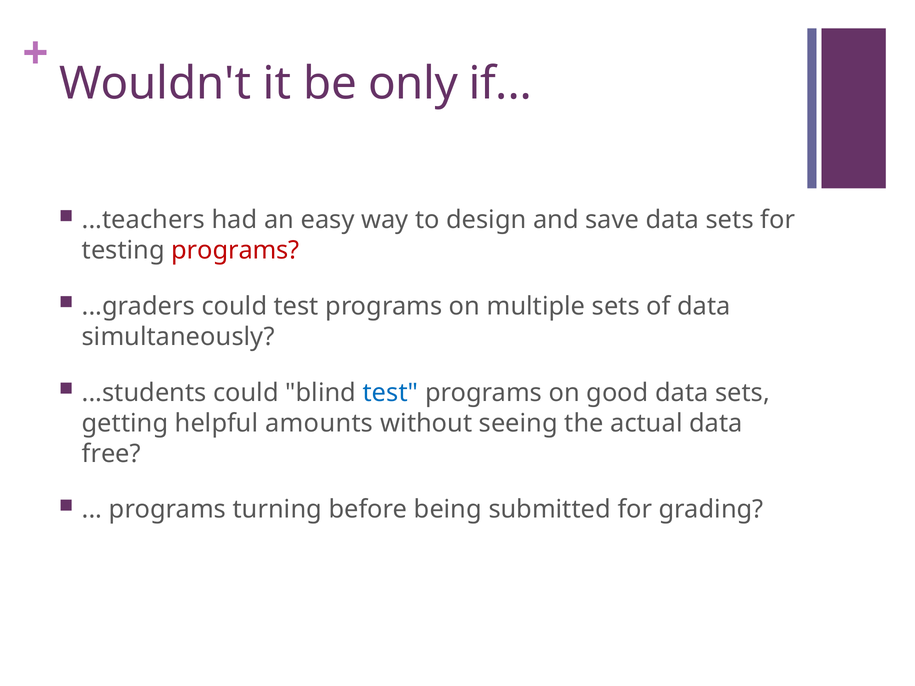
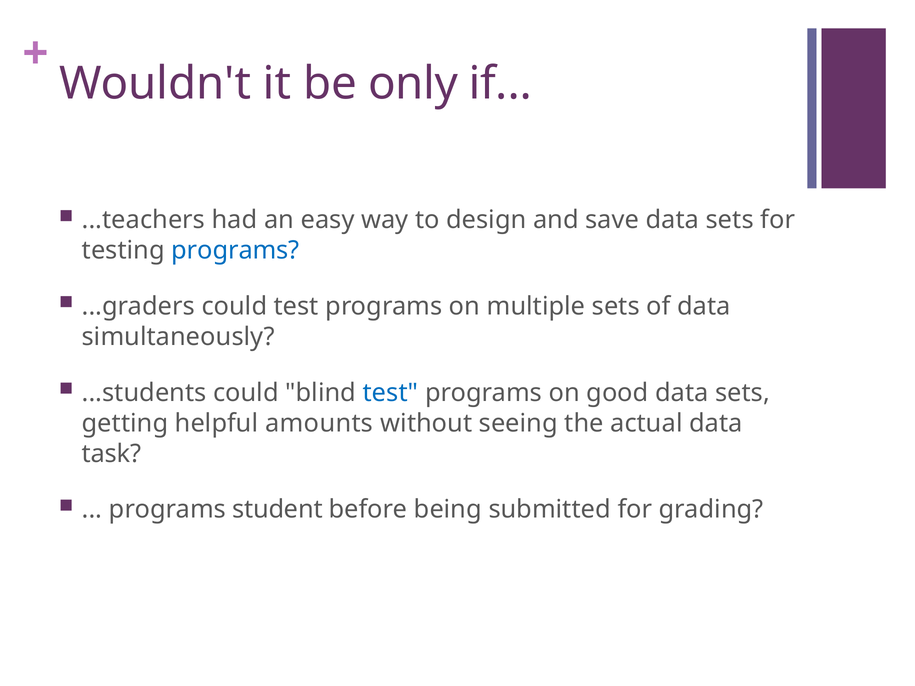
programs at (235, 250) colour: red -> blue
free: free -> task
turning: turning -> student
